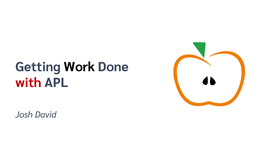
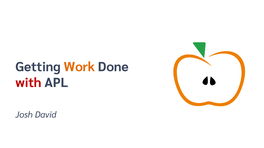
Work colour: black -> orange
